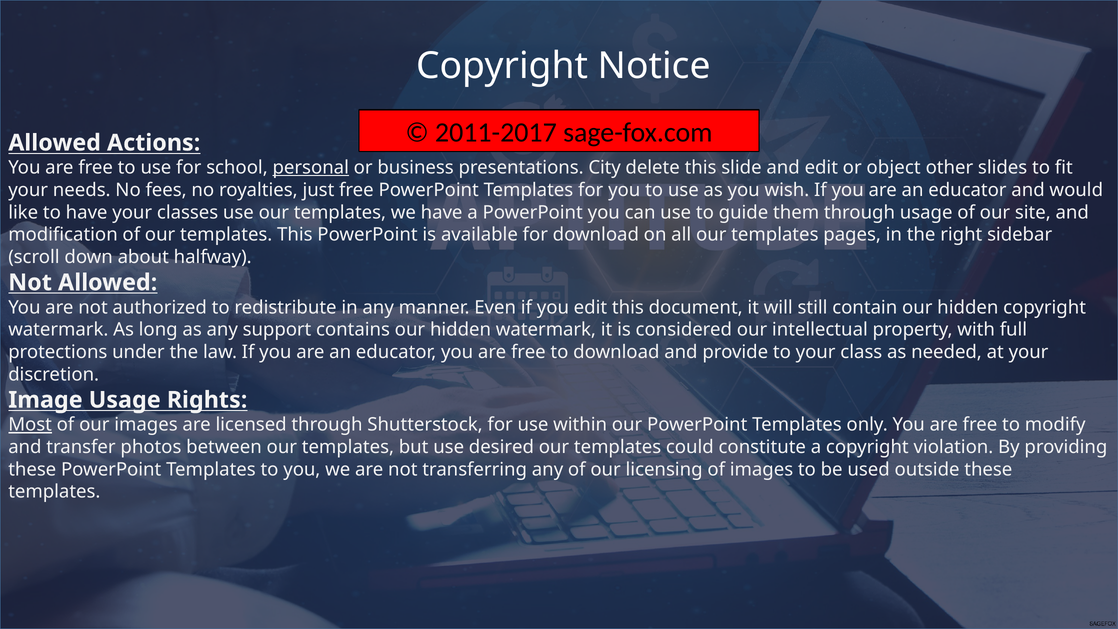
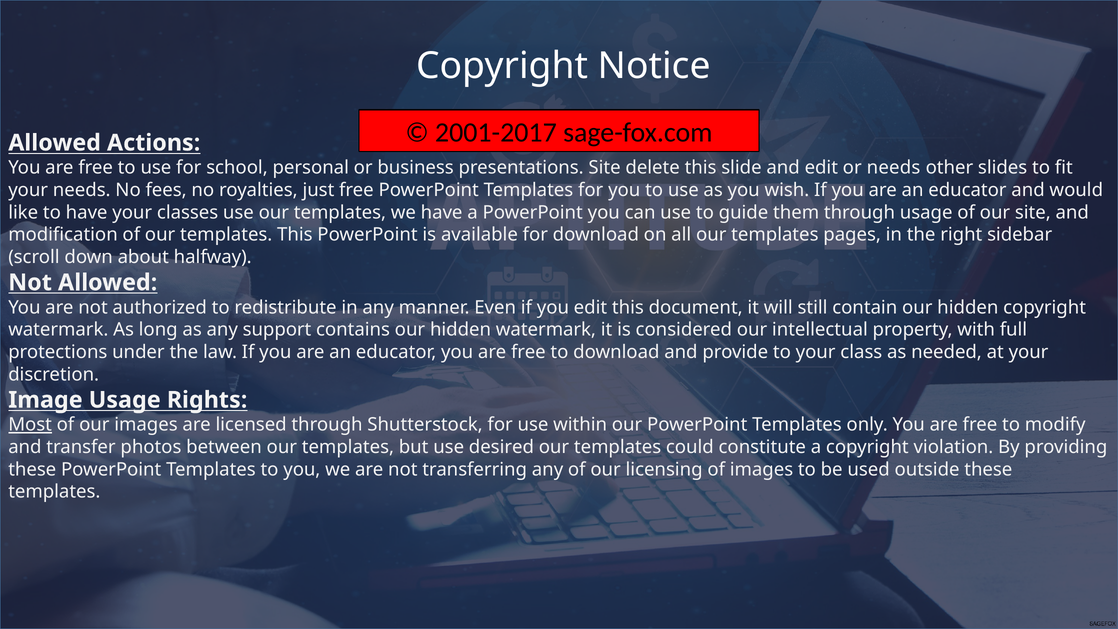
2011-2017: 2011-2017 -> 2001-2017
personal underline: present -> none
presentations City: City -> Site
or object: object -> needs
